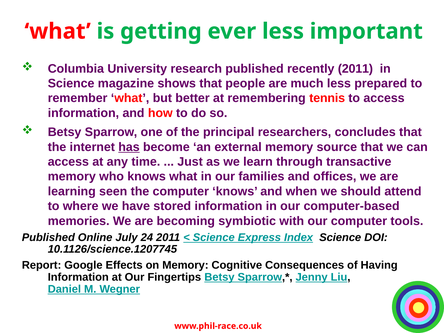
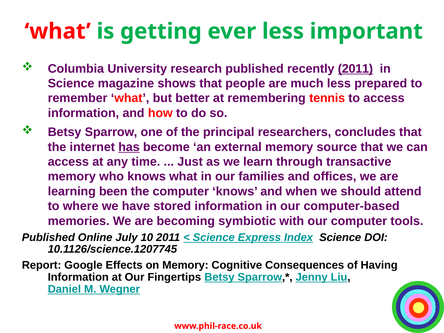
2011 at (355, 69) underline: none -> present
seen: seen -> been
24: 24 -> 10
